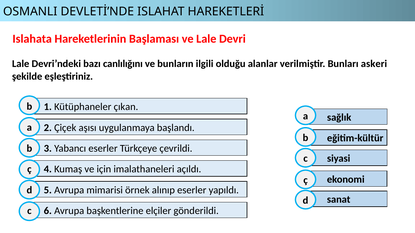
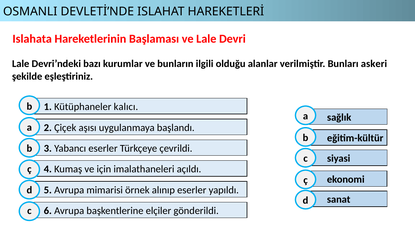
canlılığını: canlılığını -> kurumlar
çıkan: çıkan -> kalıcı
